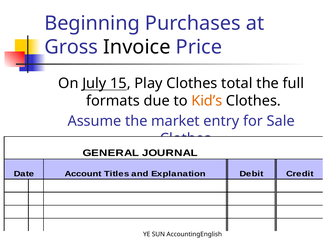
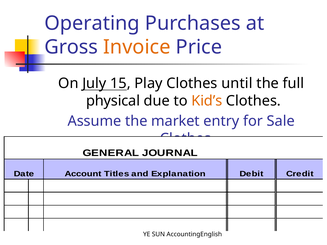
Beginning: Beginning -> Operating
Invoice colour: black -> orange
total: total -> until
formats: formats -> physical
